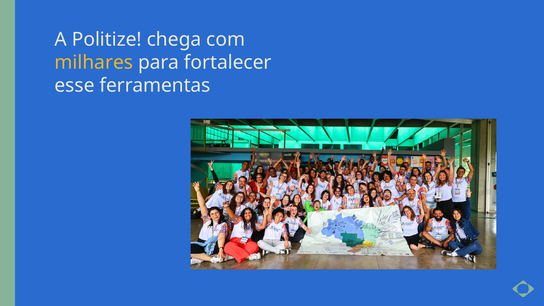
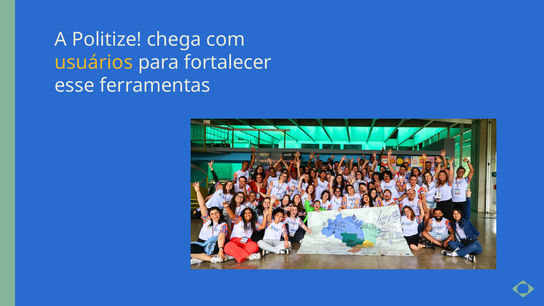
milhares: milhares -> usuários
